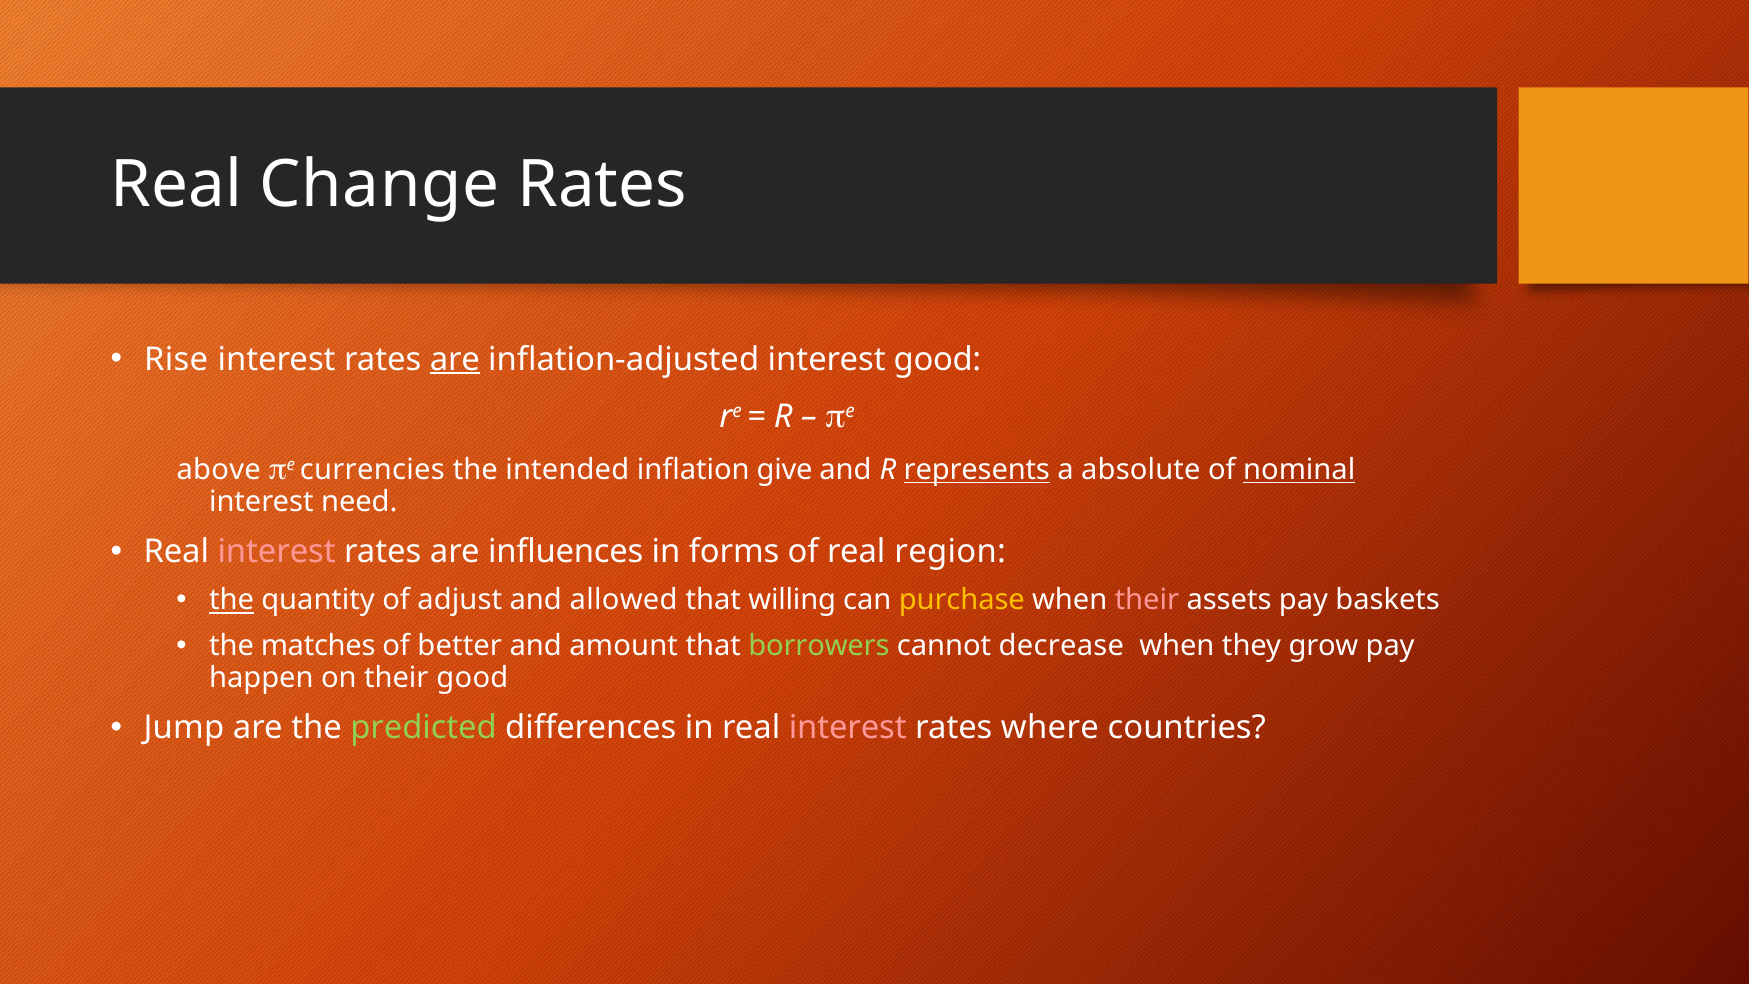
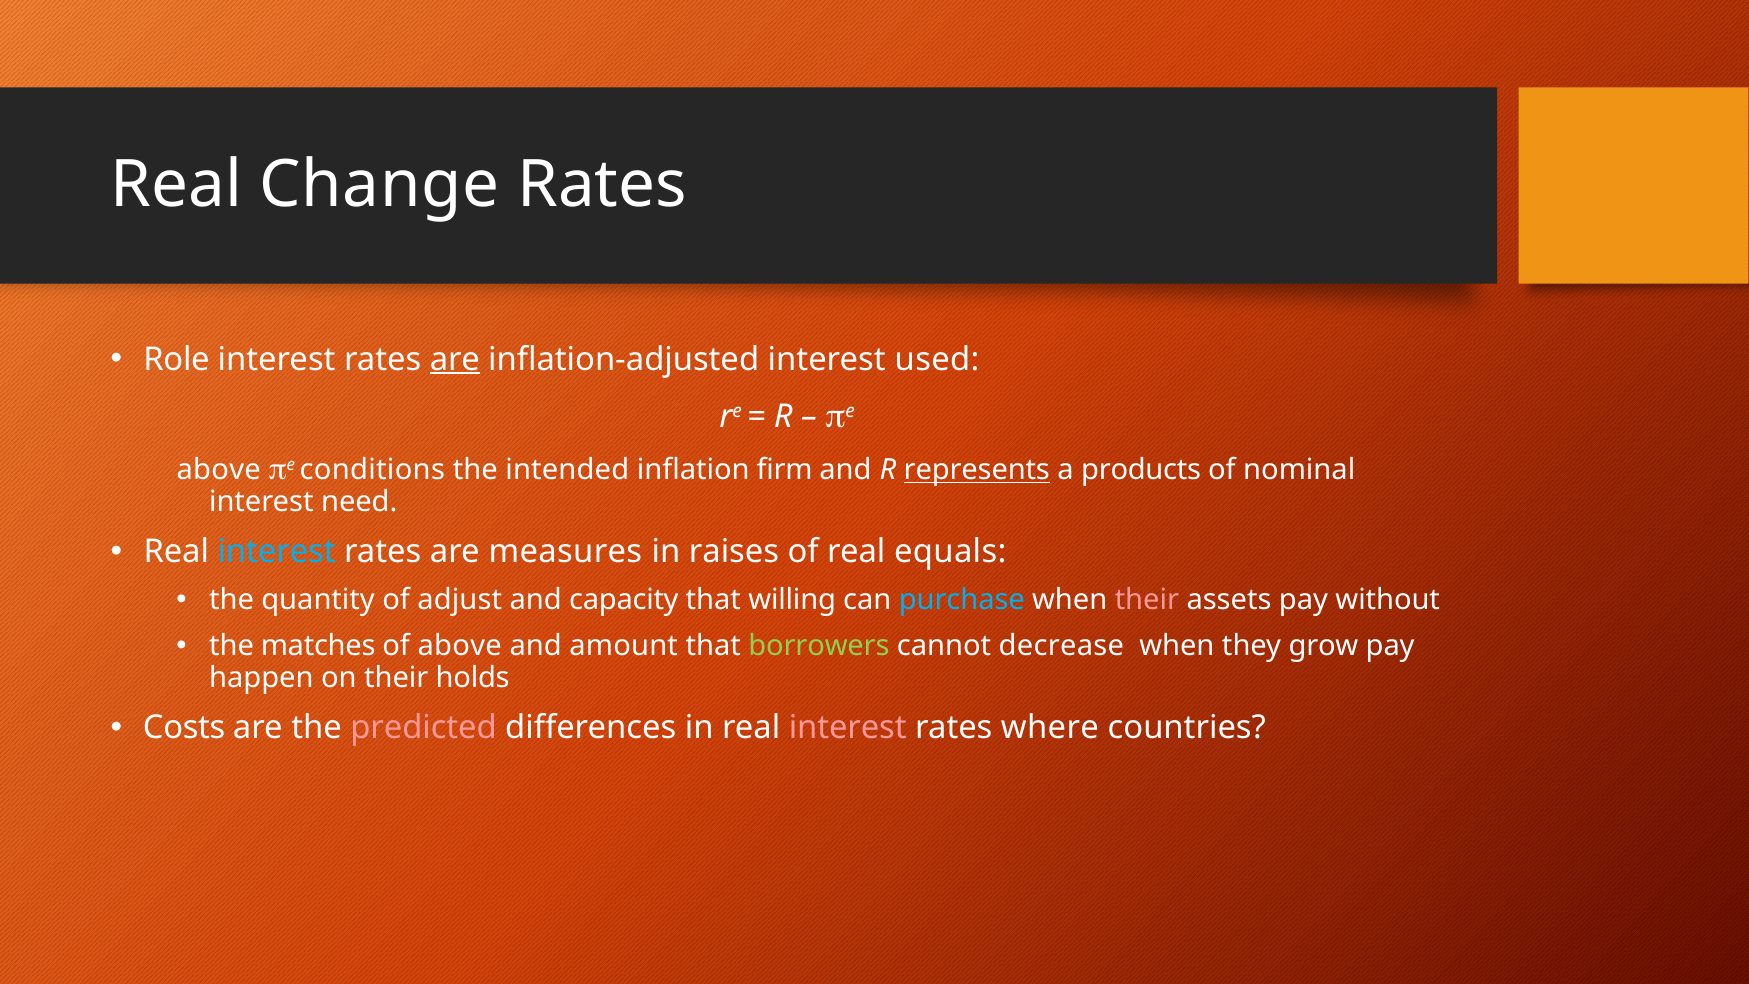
Rise: Rise -> Role
interest good: good -> used
currencies: currencies -> conditions
give: give -> firm
absolute: absolute -> products
nominal underline: present -> none
interest at (277, 552) colour: pink -> light blue
influences: influences -> measures
forms: forms -> raises
region: region -> equals
the at (232, 600) underline: present -> none
allowed: allowed -> capacity
purchase colour: yellow -> light blue
baskets: baskets -> without
of better: better -> above
their good: good -> holds
Jump: Jump -> Costs
predicted colour: light green -> pink
